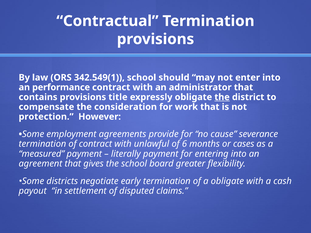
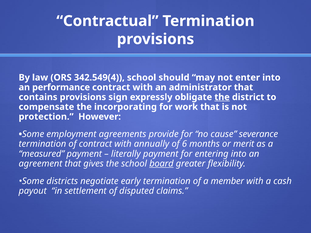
342.549(1: 342.549(1 -> 342.549(4
title: title -> sign
consideration: consideration -> incorporating
unlawful: unlawful -> annually
cases: cases -> merit
board underline: none -> present
a obligate: obligate -> member
